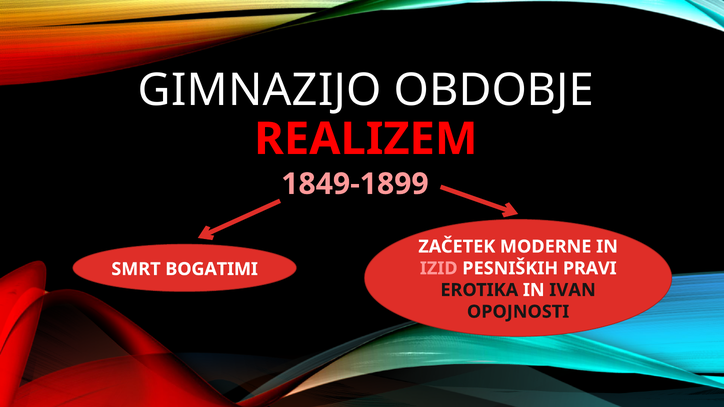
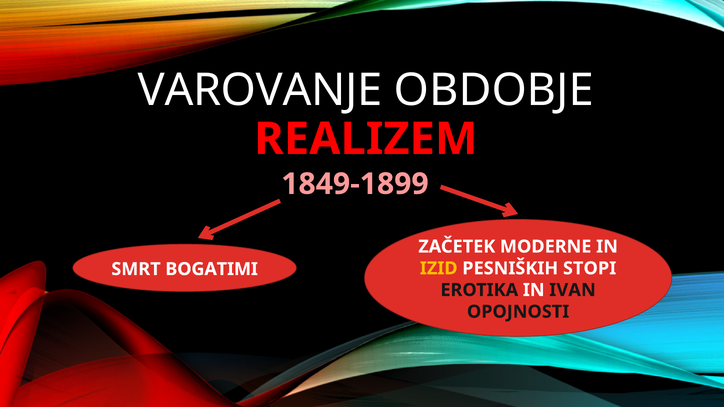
GIMNAZIJO: GIMNAZIJO -> VAROVANJE
IZID colour: pink -> yellow
PRAVI: PRAVI -> STOPI
